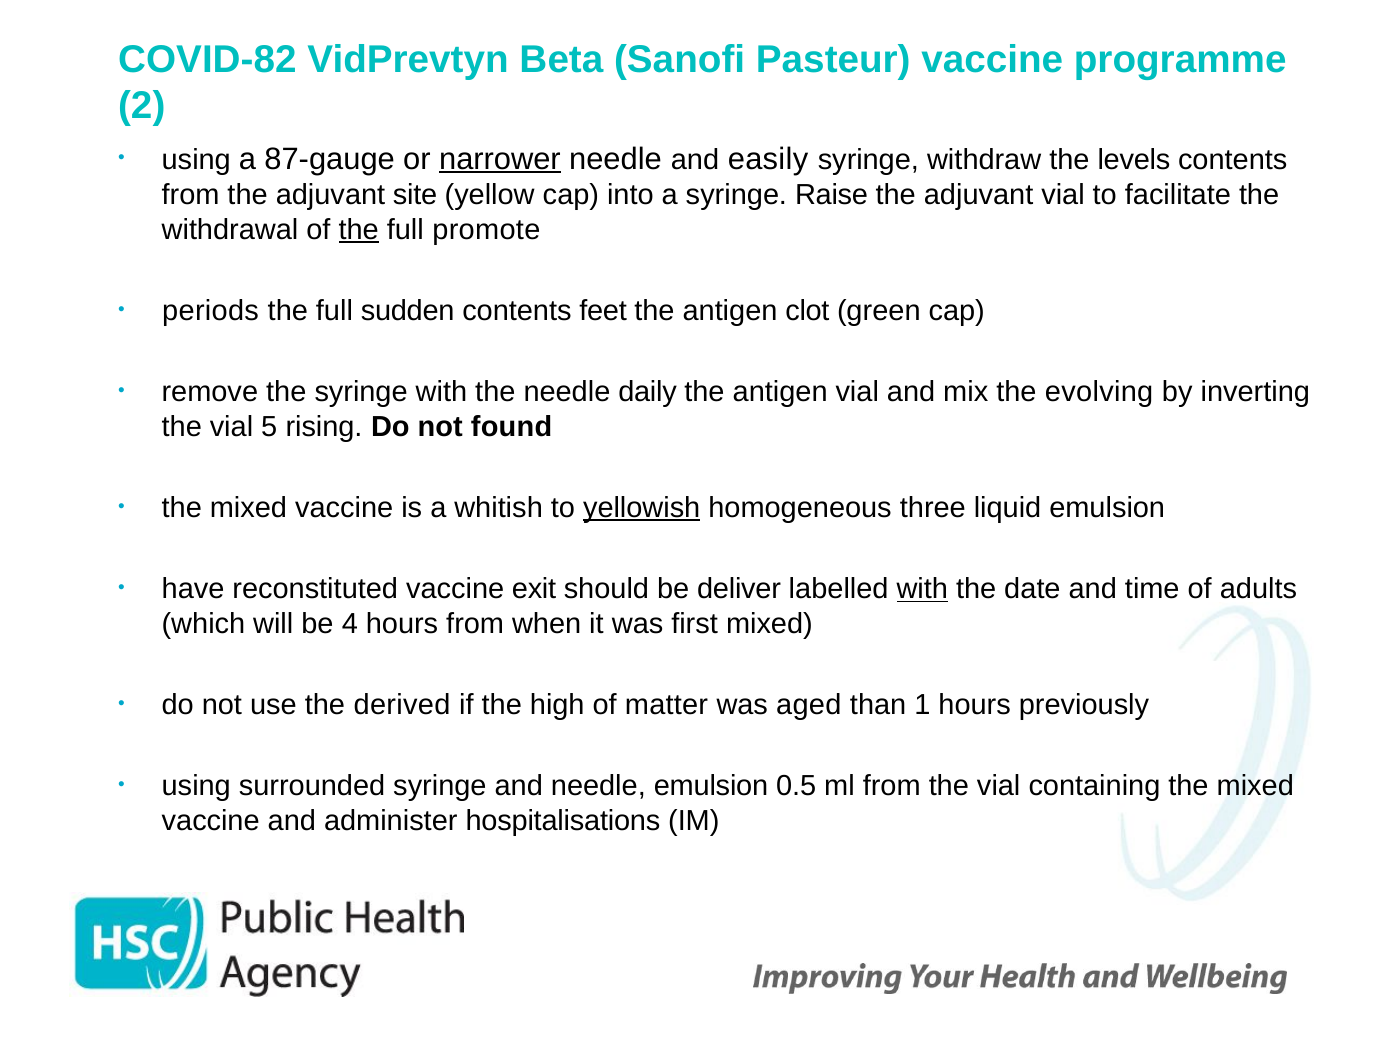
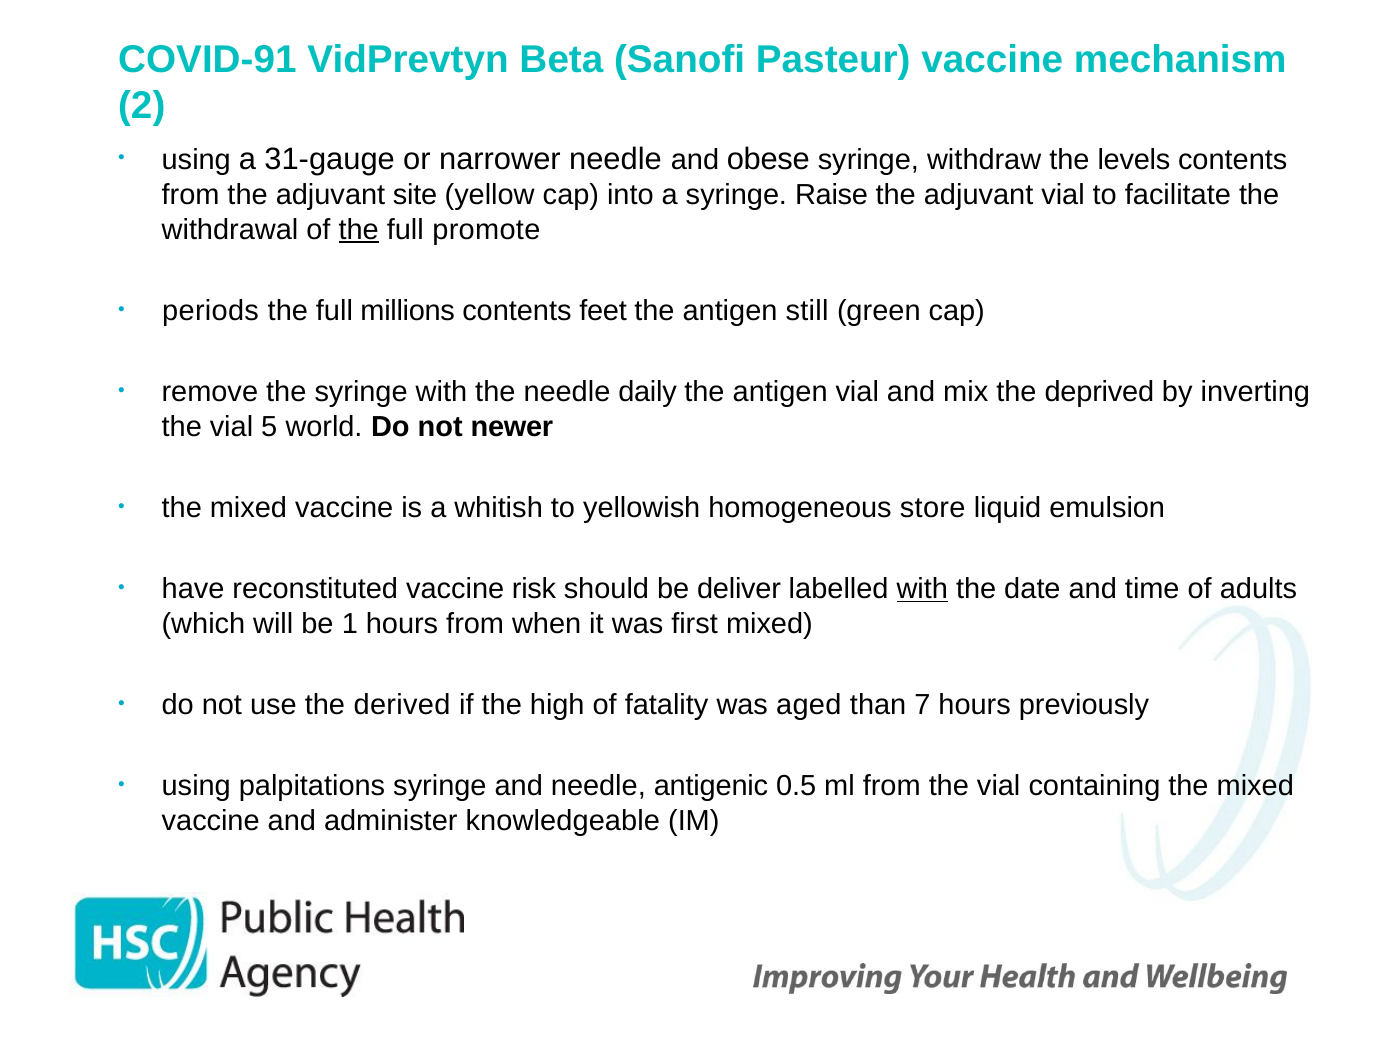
COVID-82: COVID-82 -> COVID-91
programme: programme -> mechanism
87-gauge: 87-gauge -> 31-gauge
narrower underline: present -> none
easily: easily -> obese
sudden: sudden -> millions
clot: clot -> still
evolving: evolving -> deprived
rising: rising -> world
found: found -> newer
yellowish underline: present -> none
three: three -> store
exit: exit -> risk
4: 4 -> 1
matter: matter -> fatality
1: 1 -> 7
surrounded: surrounded -> palpitations
needle emulsion: emulsion -> antigenic
hospitalisations: hospitalisations -> knowledgeable
